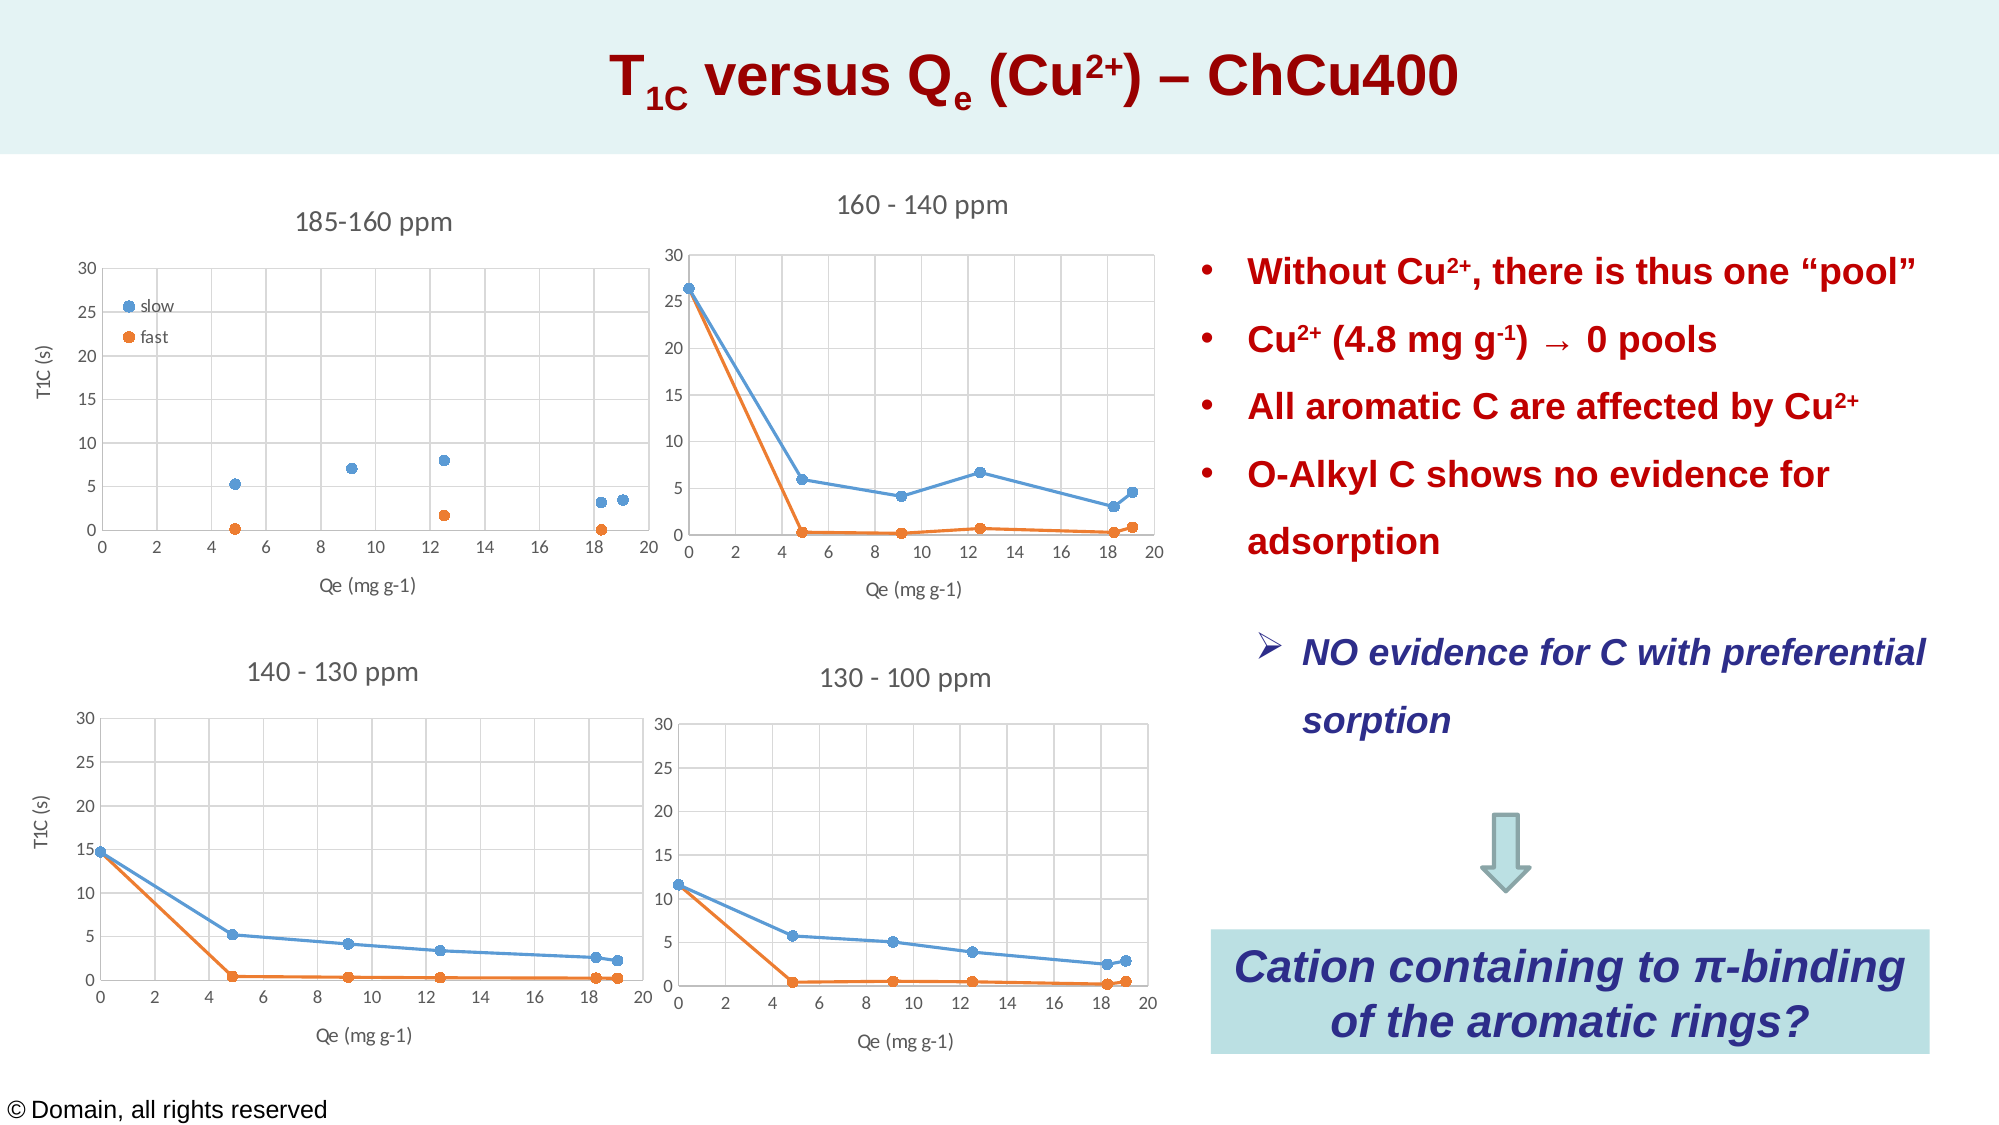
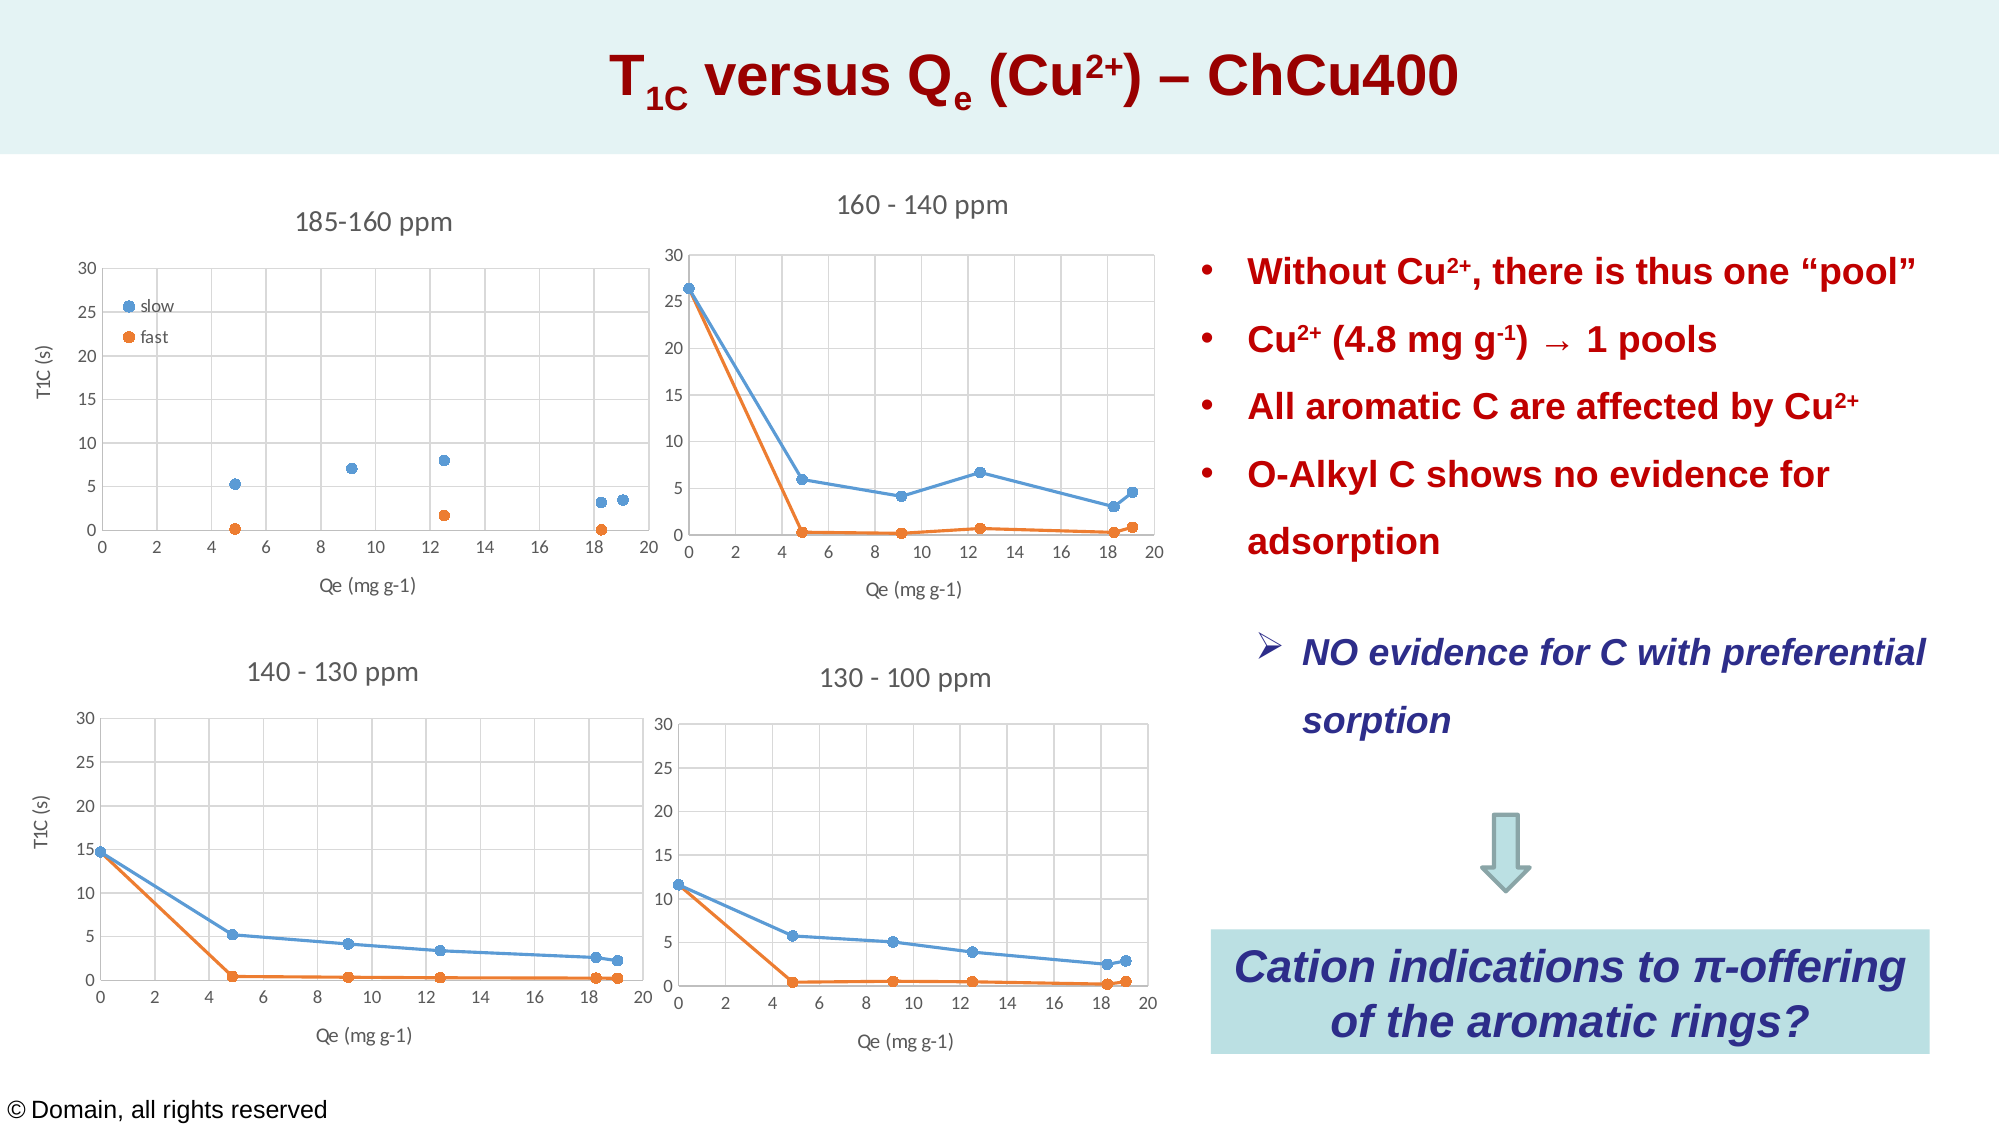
0 at (1597, 340): 0 -> 1
containing: containing -> indications
π-binding: π-binding -> π-offering
